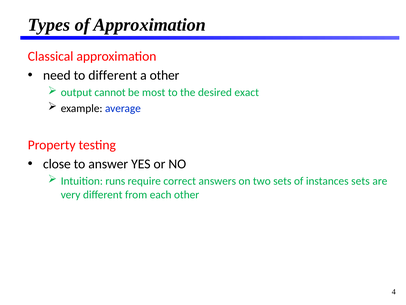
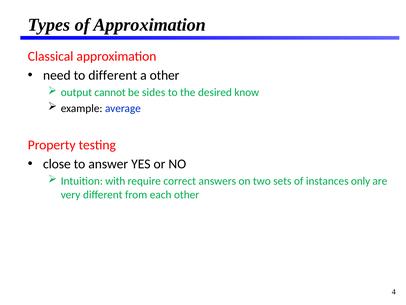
most: most -> sides
exact: exact -> know
runs: runs -> with
instances sets: sets -> only
